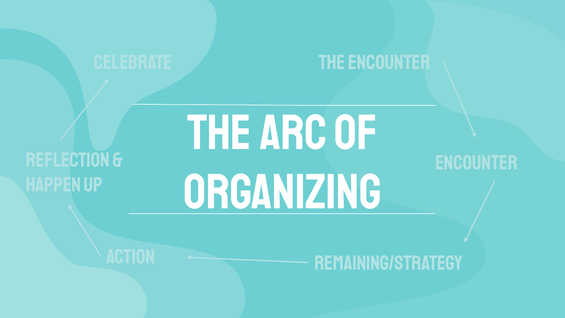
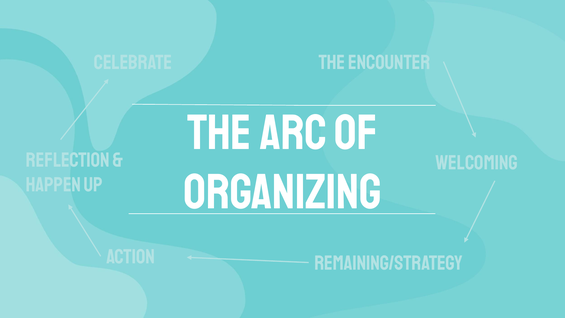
Encounter at (477, 163): Encounter -> Welcoming
